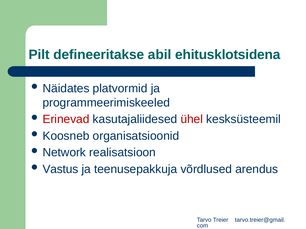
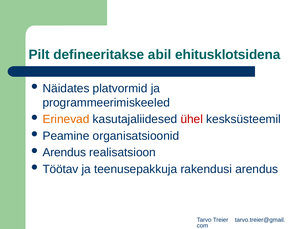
Erinevad colour: red -> orange
Koosneb: Koosneb -> Peamine
Network at (64, 153): Network -> Arendus
Vastus: Vastus -> Töötav
võrdlused: võrdlused -> rakendusi
